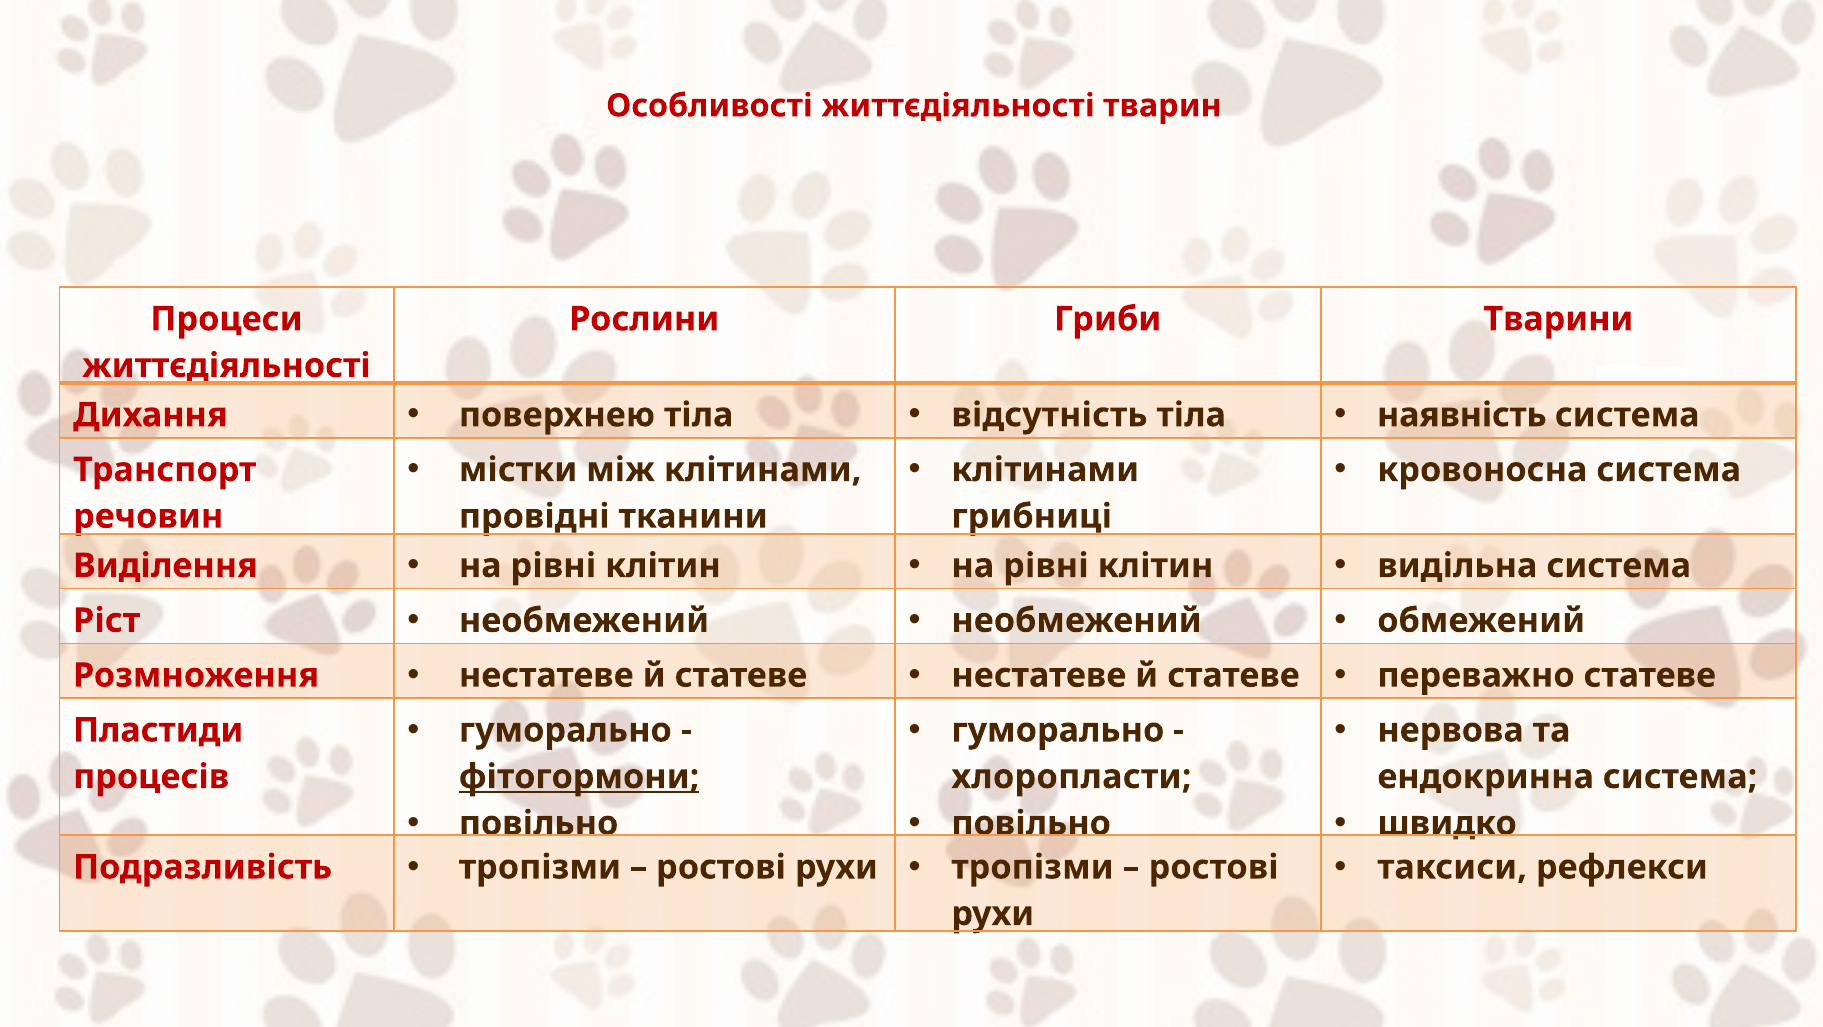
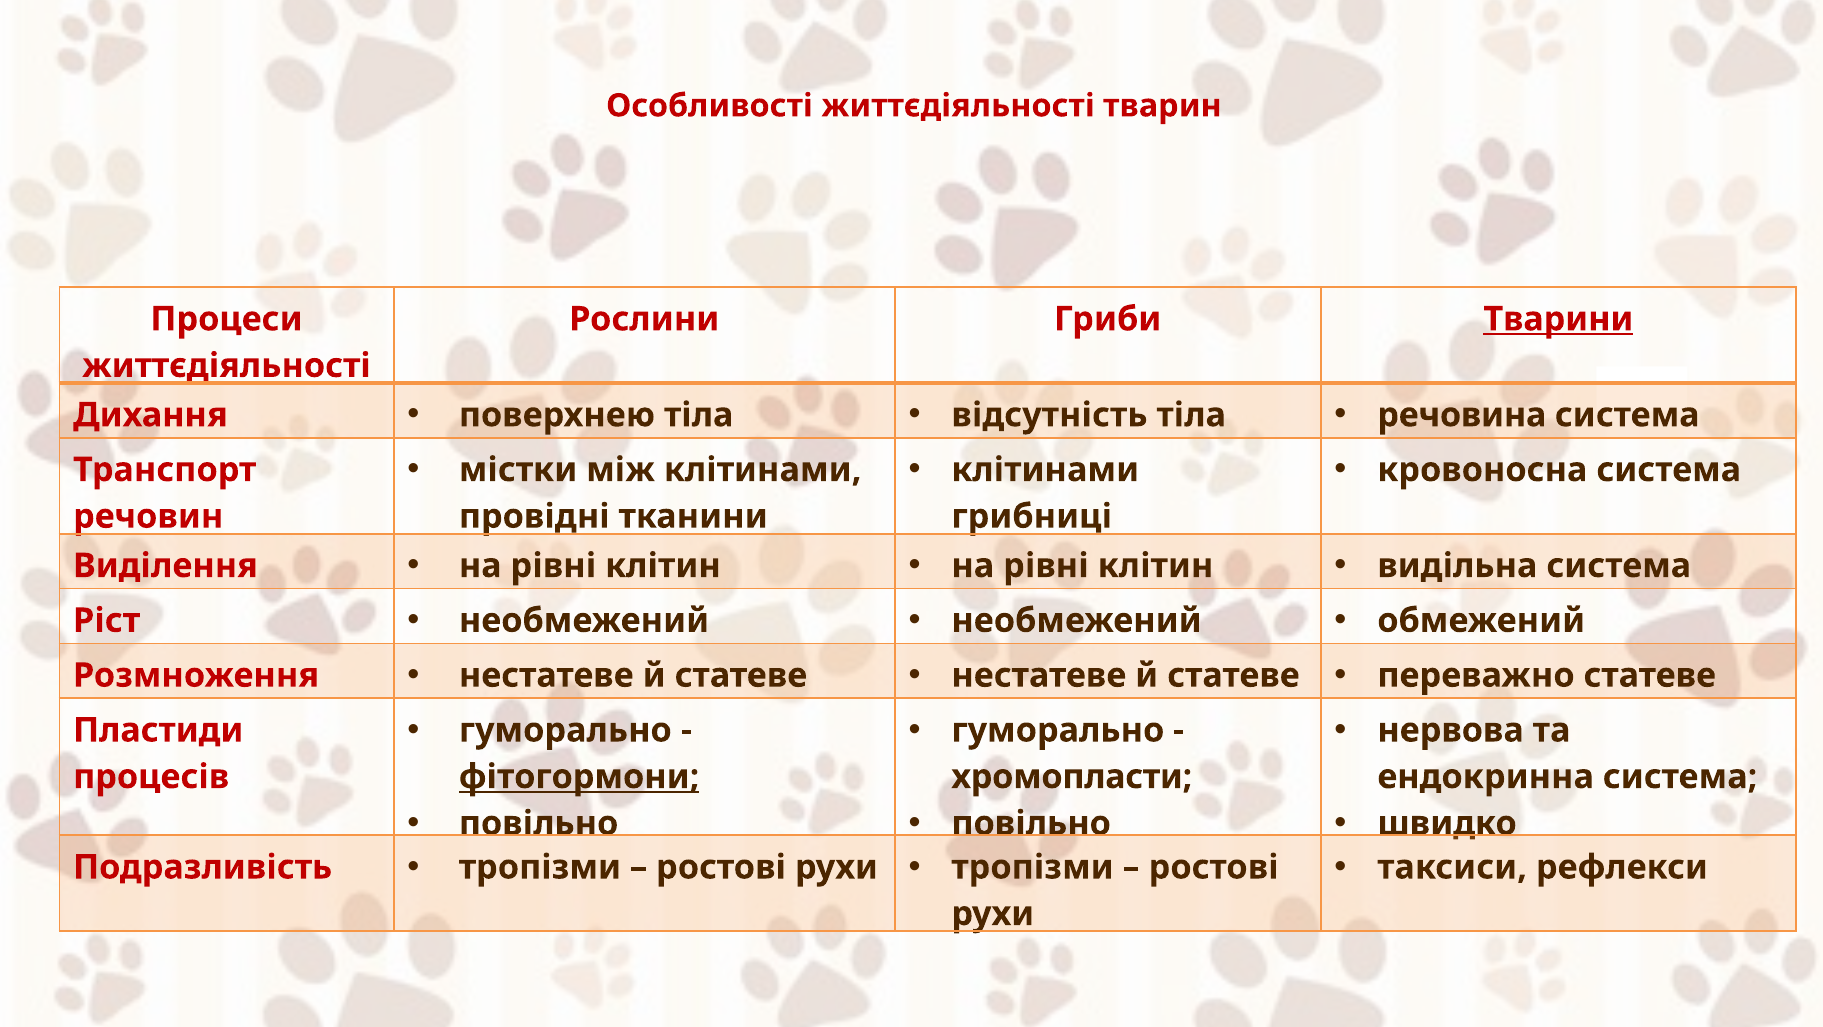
Тварини underline: none -> present
наявність: наявність -> речовина
хлоропласти: хлоропласти -> хромопласти
